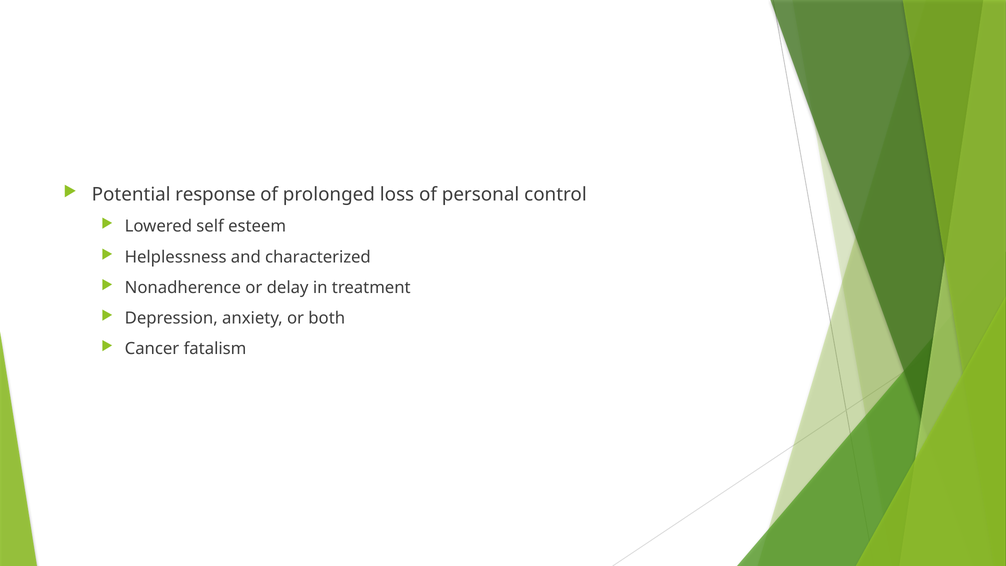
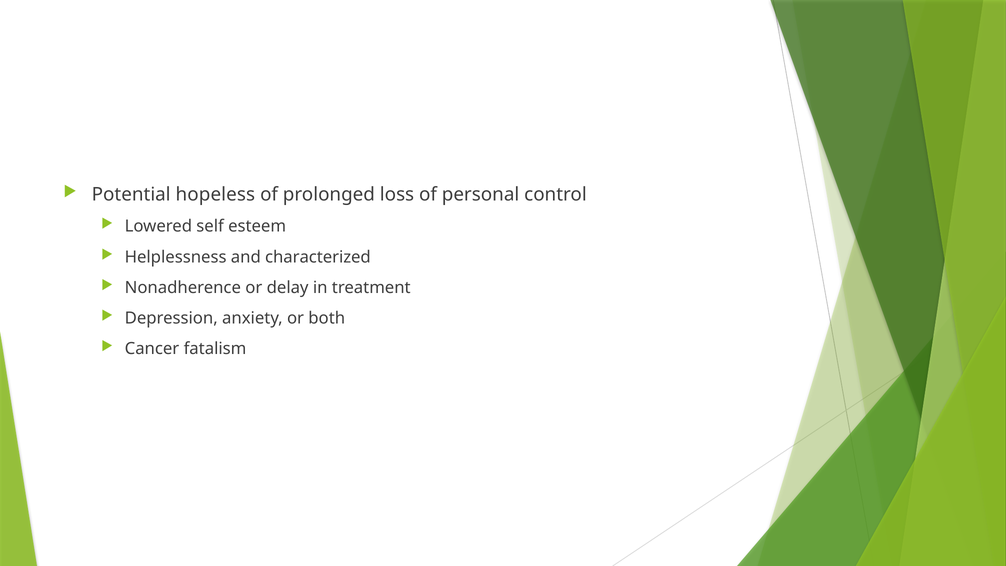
response: response -> hopeless
